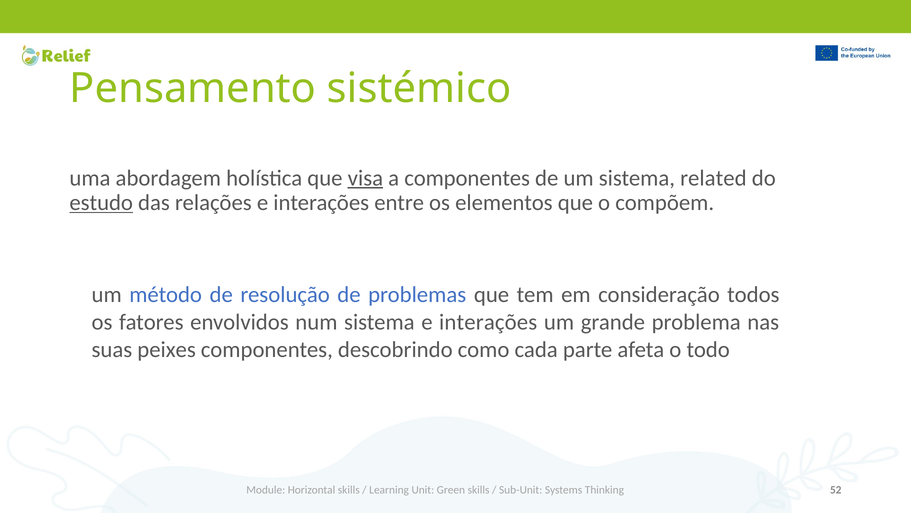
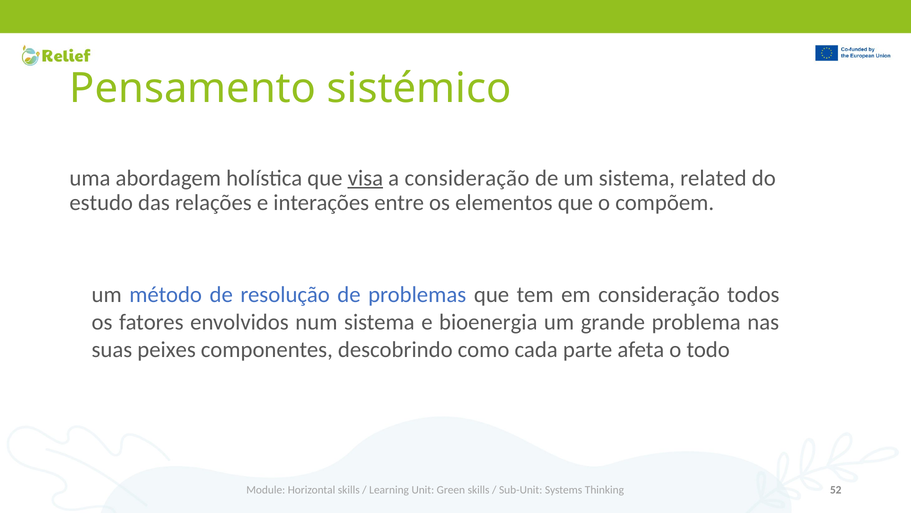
a componentes: componentes -> consideração
estudo underline: present -> none
sistema e interações: interações -> bioenergia
